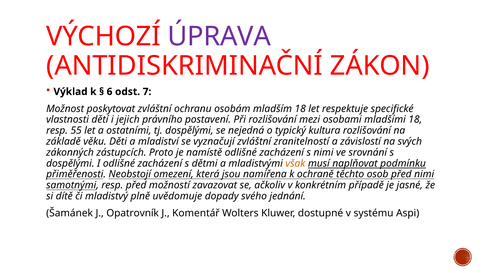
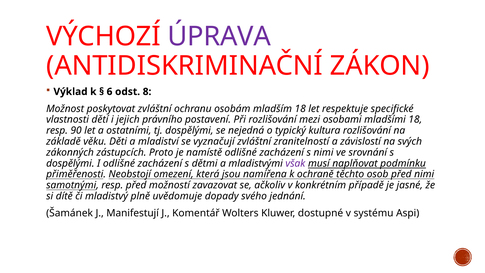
7: 7 -> 8
55: 55 -> 90
však colour: orange -> purple
Opatrovník: Opatrovník -> Manifestují
